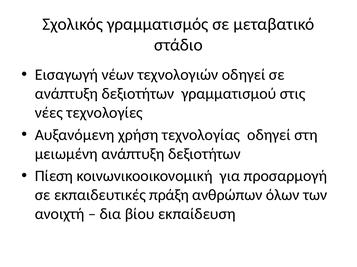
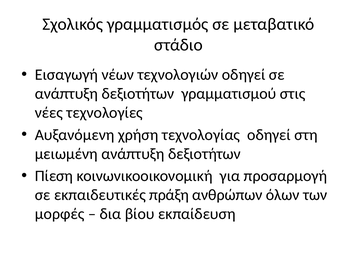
ανοιχτή: ανοιχτή -> μορφές
